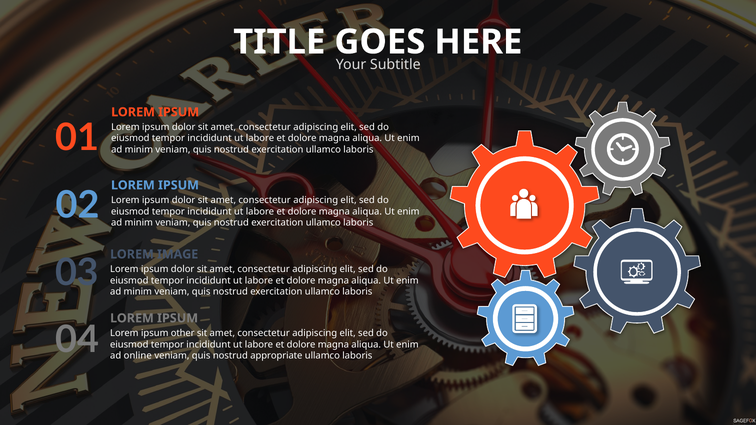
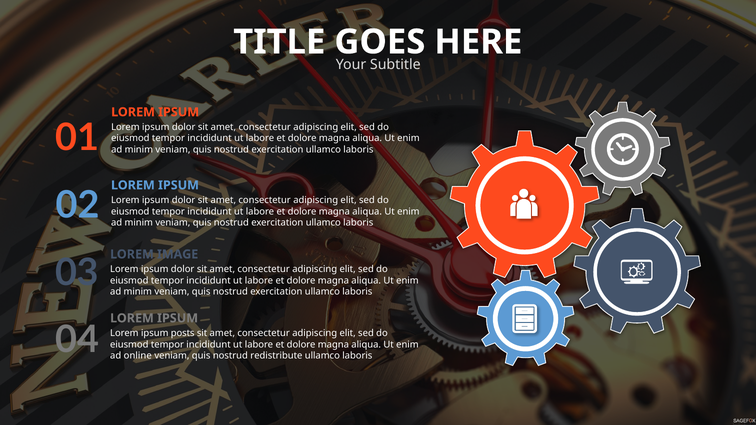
other: other -> posts
appropriate: appropriate -> redistribute
